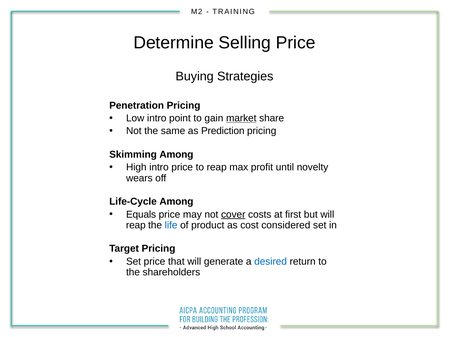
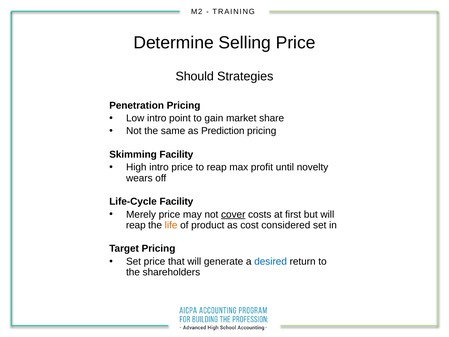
Buying: Buying -> Should
market underline: present -> none
Skimming Among: Among -> Facility
Life-Cycle Among: Among -> Facility
Equals: Equals -> Merely
life colour: blue -> orange
